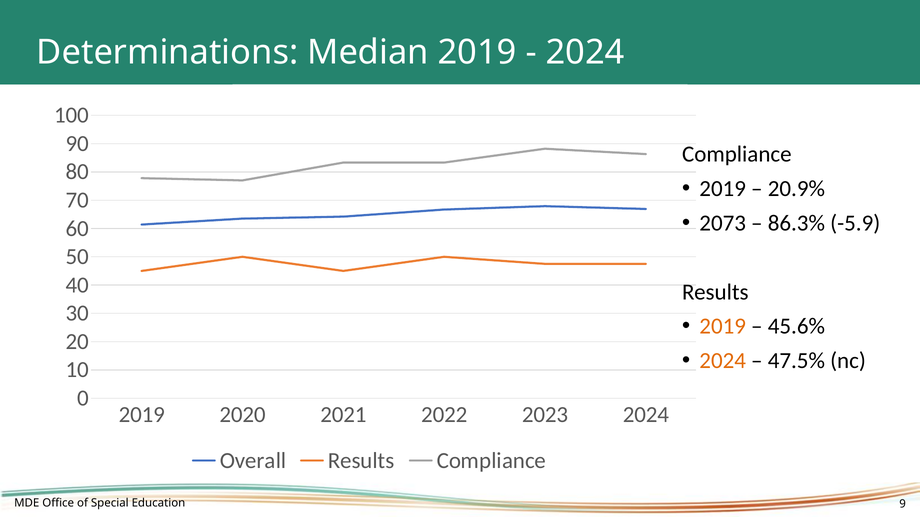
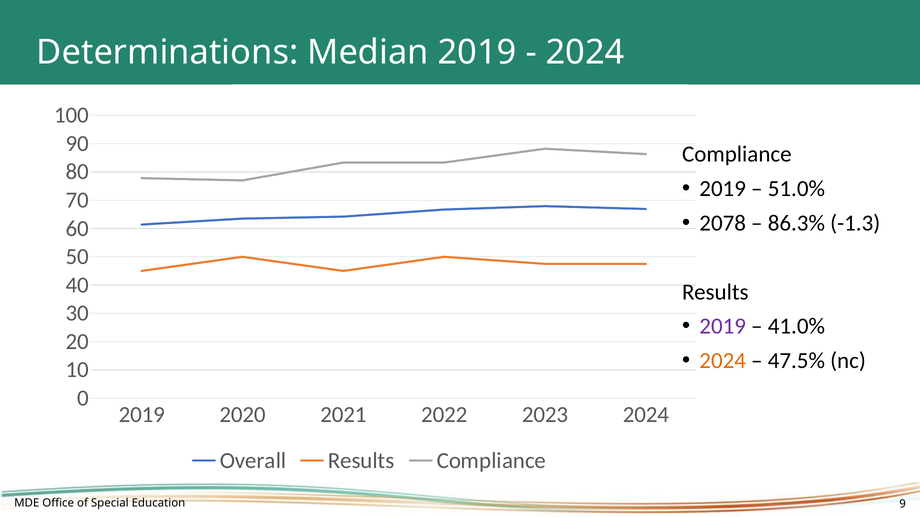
20.9%: 20.9% -> 51.0%
2073: 2073 -> 2078
-5.9: -5.9 -> -1.3
2019 at (723, 327) colour: orange -> purple
45.6%: 45.6% -> 41.0%
